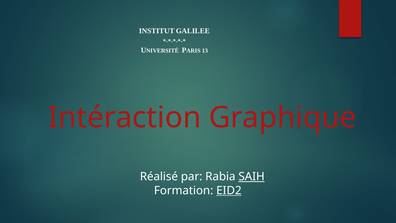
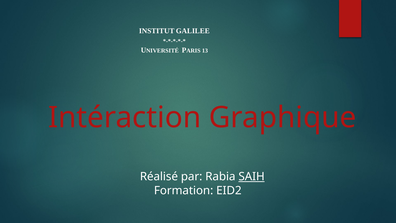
EID2 underline: present -> none
